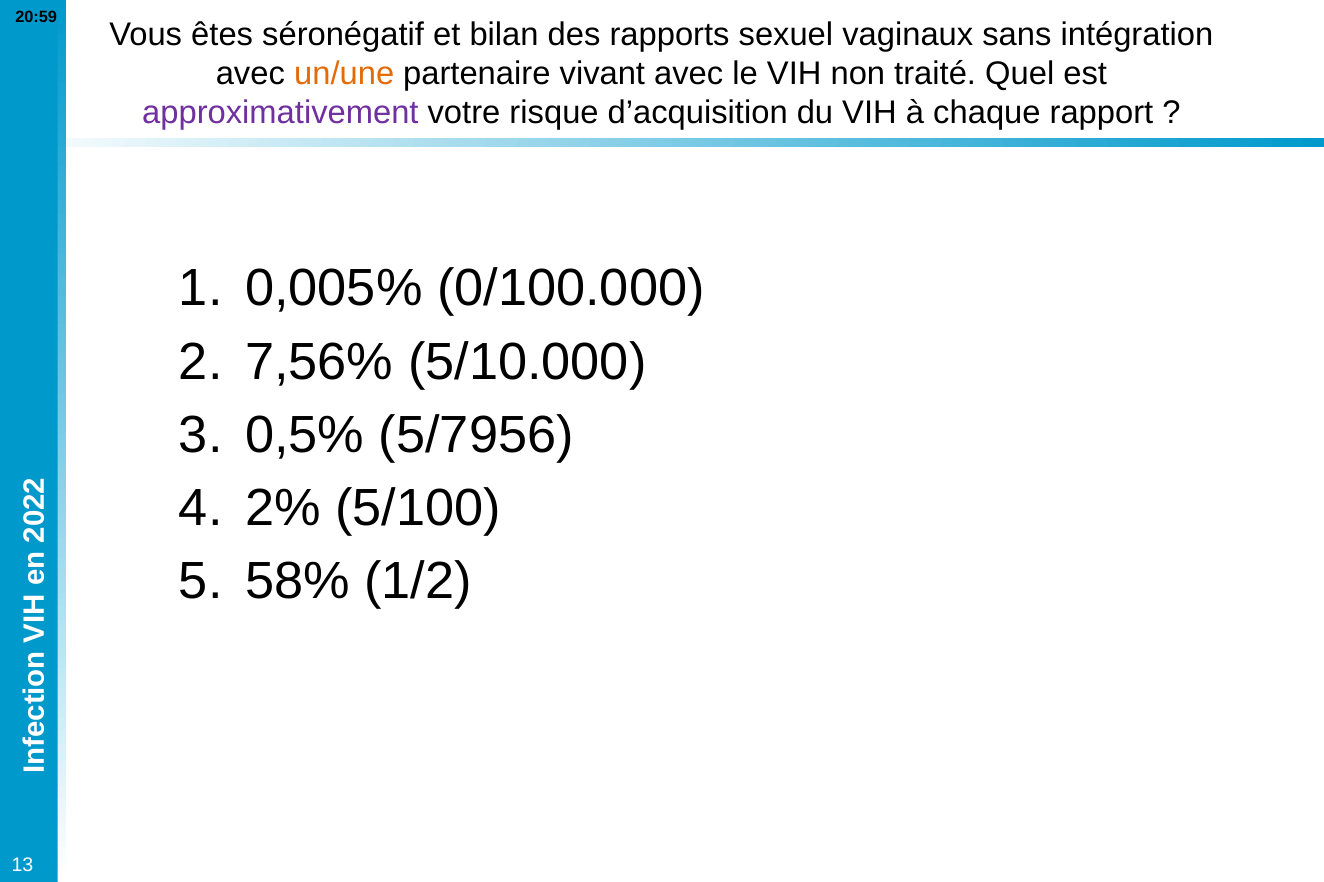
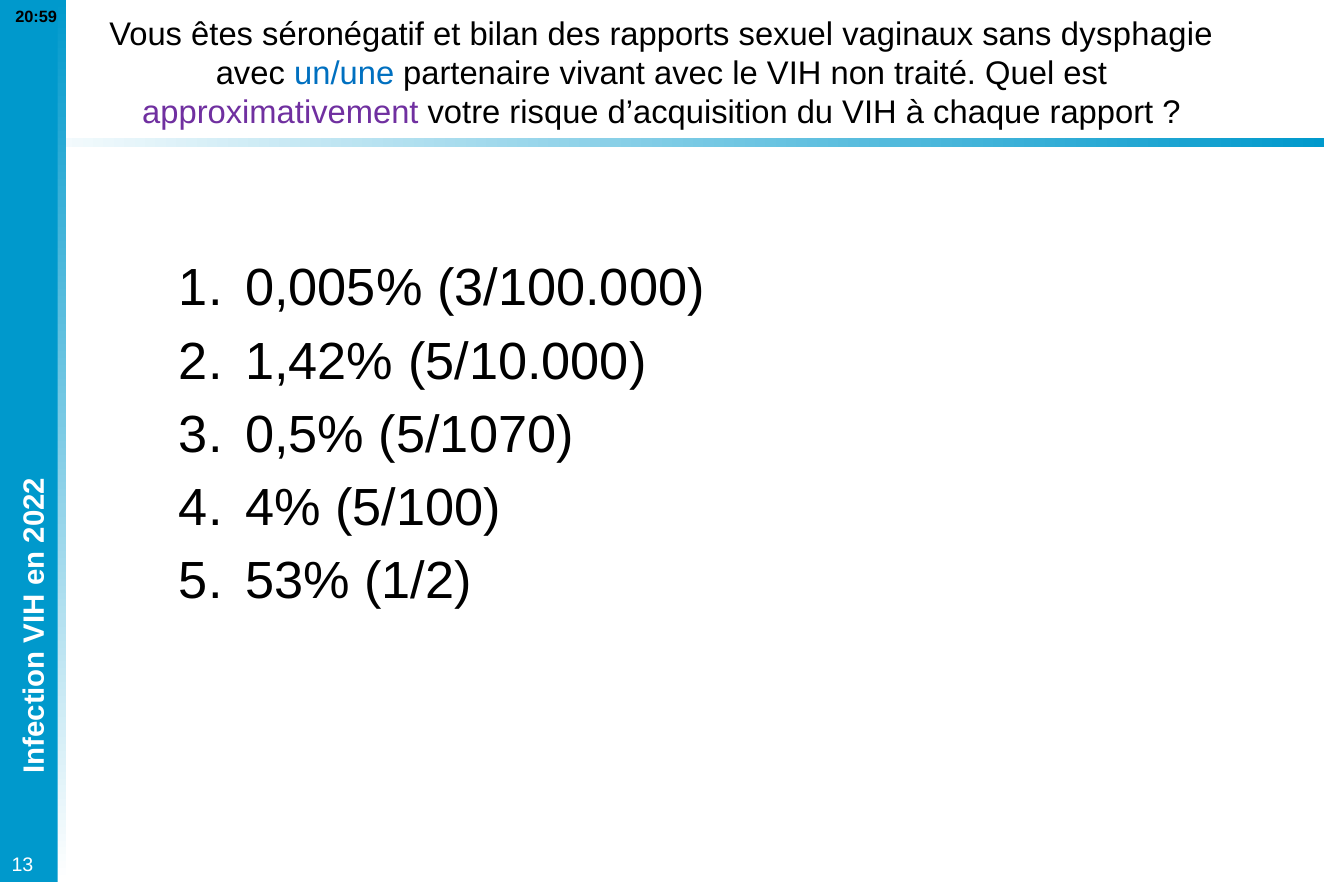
intégration: intégration -> dysphagie
un/une colour: orange -> blue
0/100.000: 0/100.000 -> 3/100.000
7,56%: 7,56% -> 1,42%
5/7956: 5/7956 -> 5/1070
2%: 2% -> 4%
58%: 58% -> 53%
